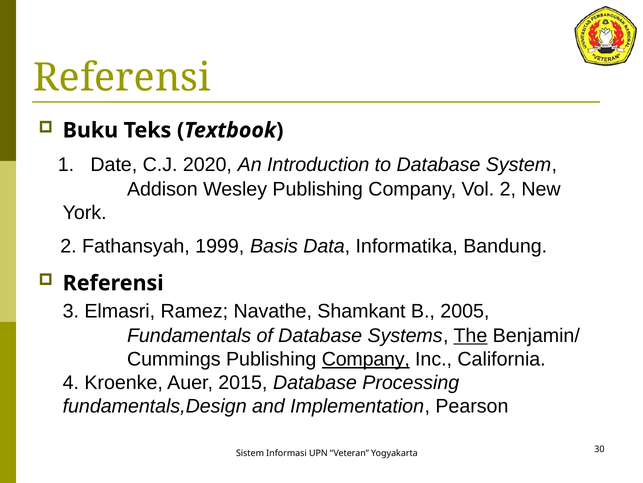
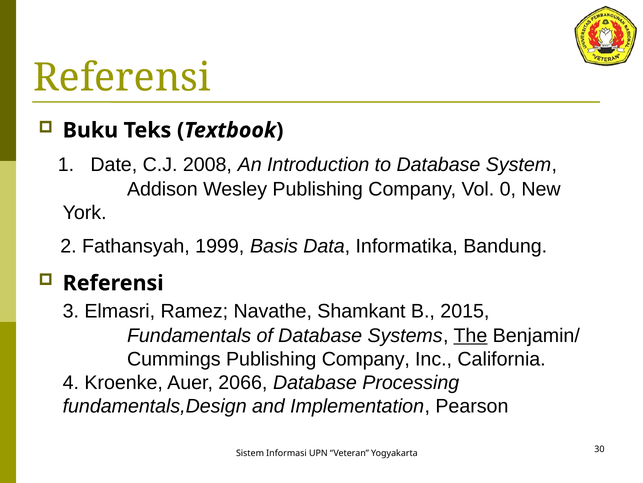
2020: 2020 -> 2008
Vol 2: 2 -> 0
2005: 2005 -> 2015
Company at (366, 359) underline: present -> none
2015: 2015 -> 2066
